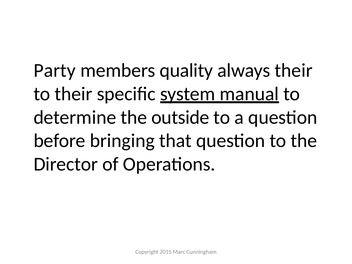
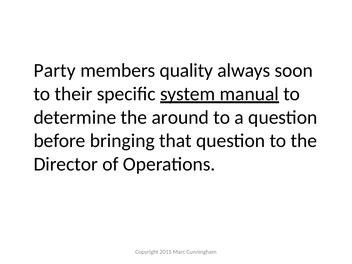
always their: their -> soon
outside: outside -> around
